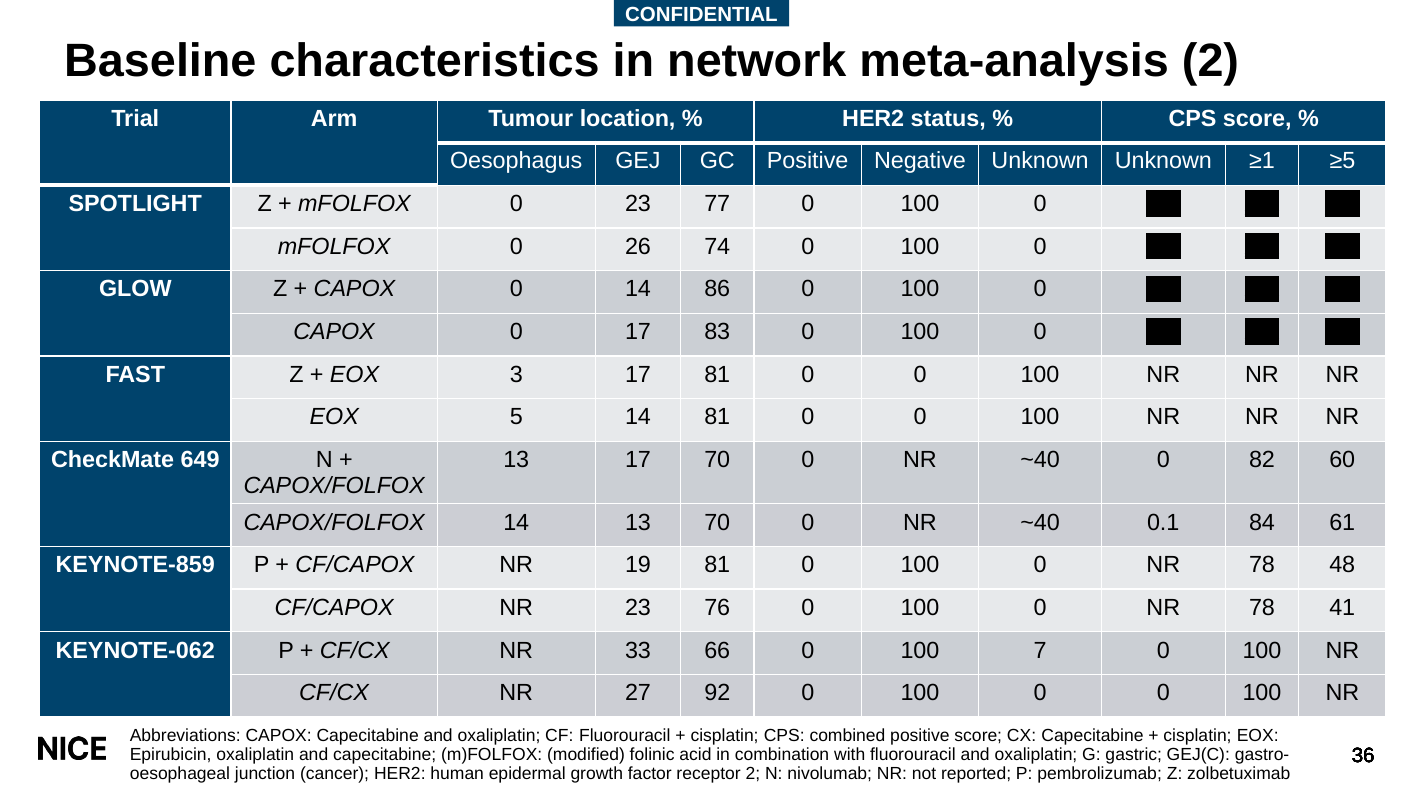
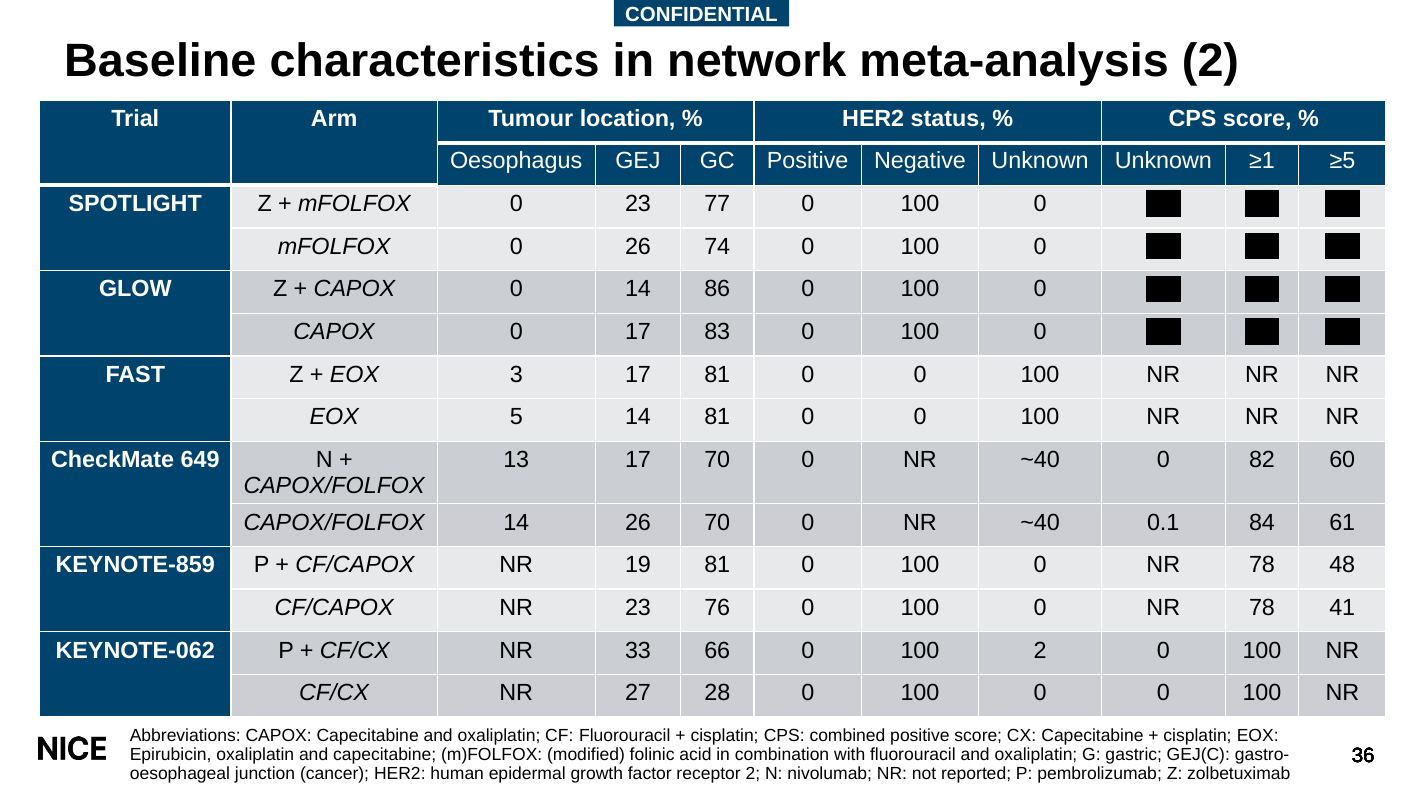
14 13: 13 -> 26
100 7: 7 -> 2
92: 92 -> 28
